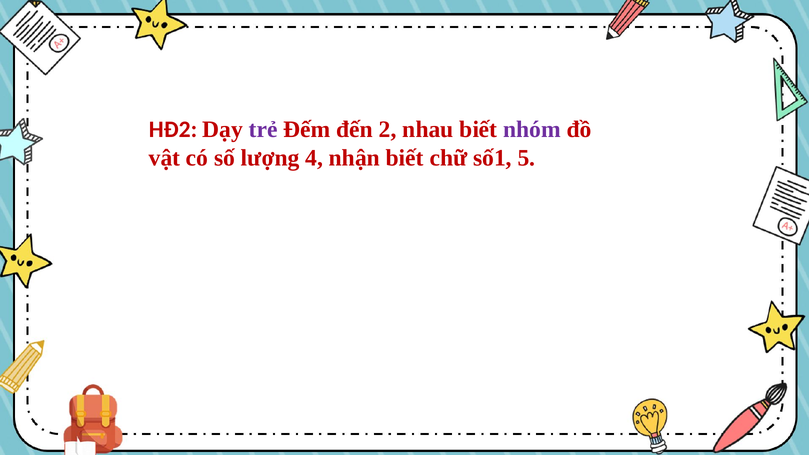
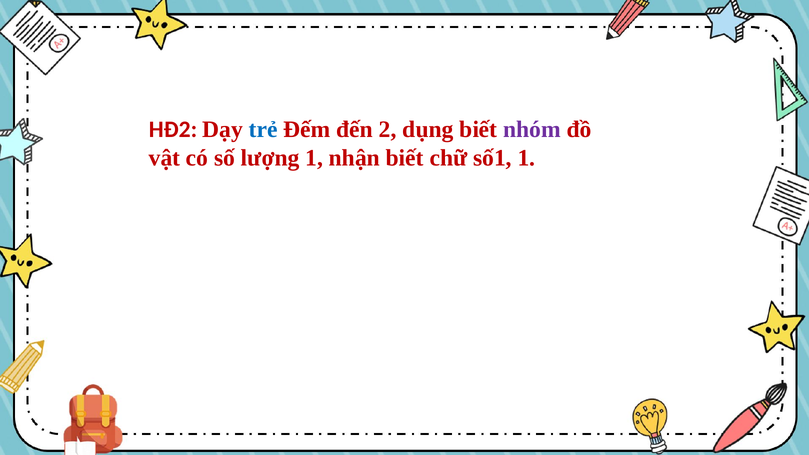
trẻ colour: purple -> blue
nhau: nhau -> dụng
lượng 4: 4 -> 1
số1 5: 5 -> 1
